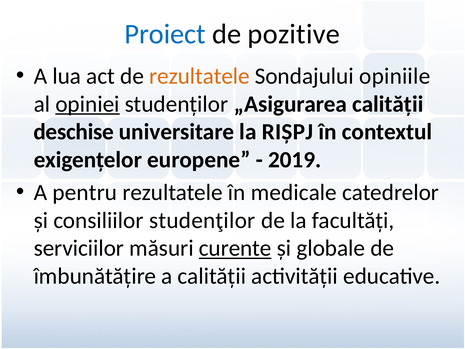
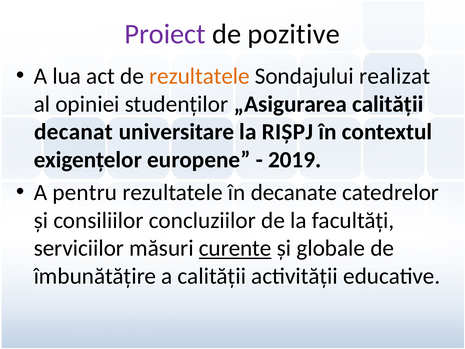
Proiect colour: blue -> purple
opiniile: opiniile -> realizat
opiniei underline: present -> none
deschise: deschise -> decanat
medicale: medicale -> decanate
studenţilor: studenţilor -> concluziilor
